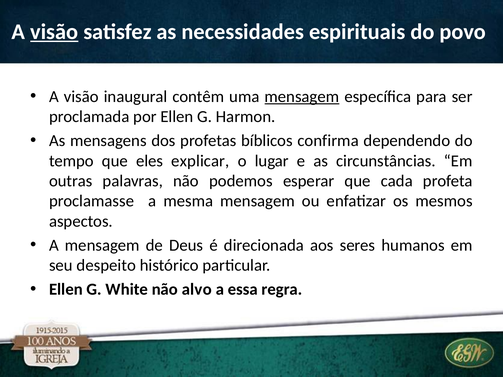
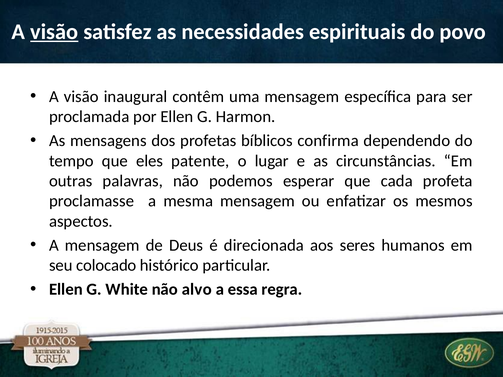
mensagem at (302, 97) underline: present -> none
explicar: explicar -> patente
despeito: despeito -> colocado
